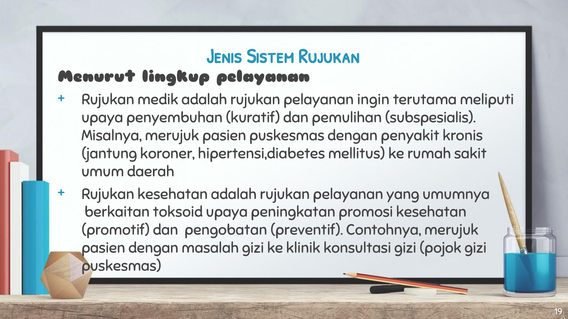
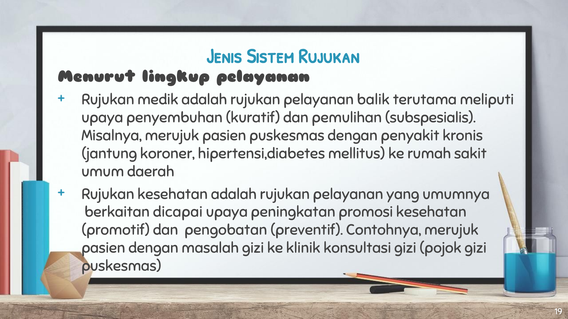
ingin: ingin -> balik
toksoid: toksoid -> dicapai
